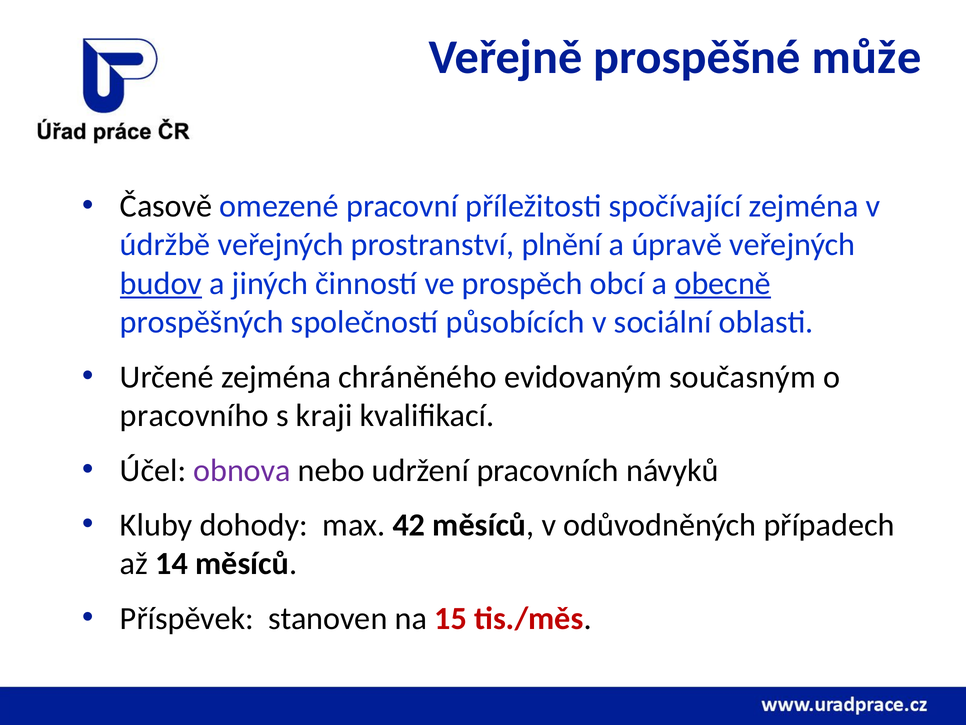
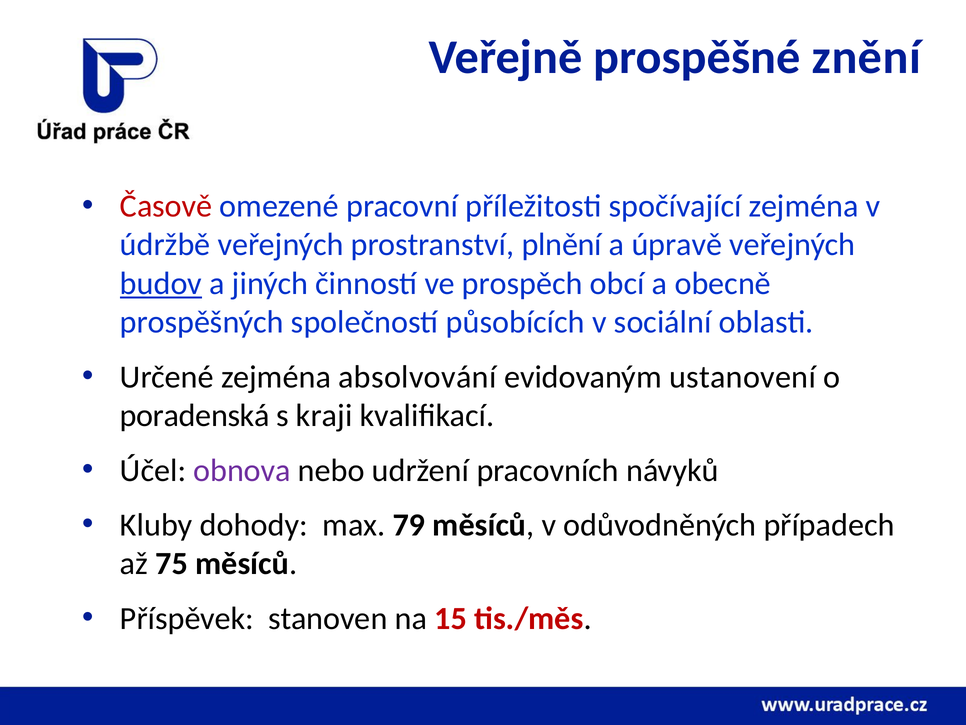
může: může -> znění
Časově colour: black -> red
obecně underline: present -> none
chráněného: chráněného -> absolvování
současným: současným -> ustanovení
pracovního: pracovního -> poradenská
42: 42 -> 79
14: 14 -> 75
